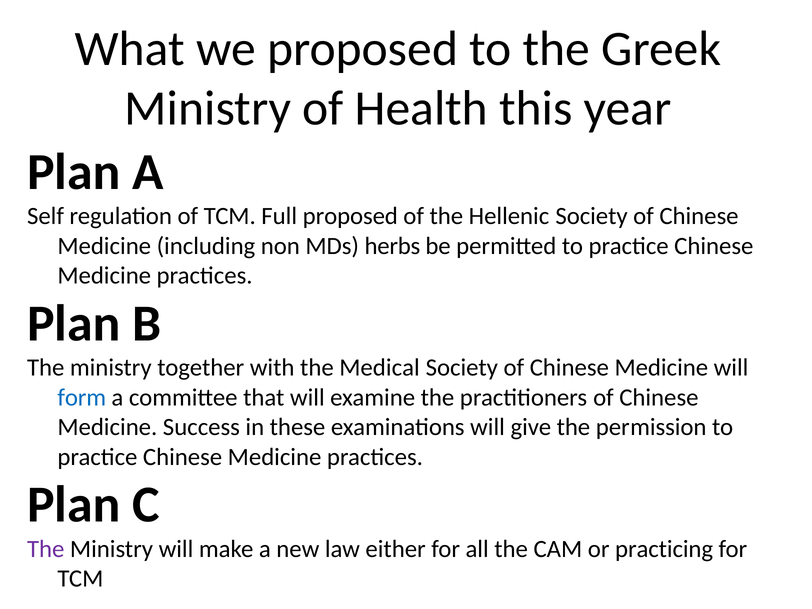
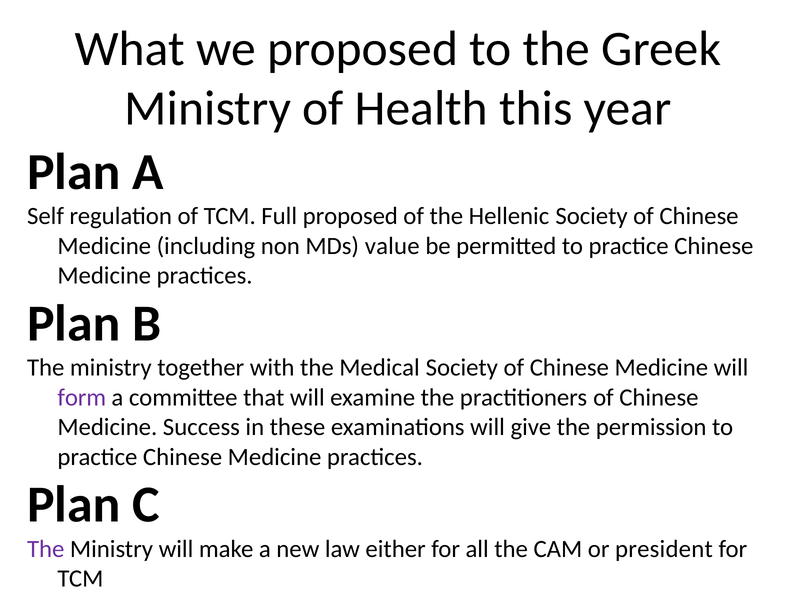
herbs: herbs -> value
form colour: blue -> purple
practicing: practicing -> president
